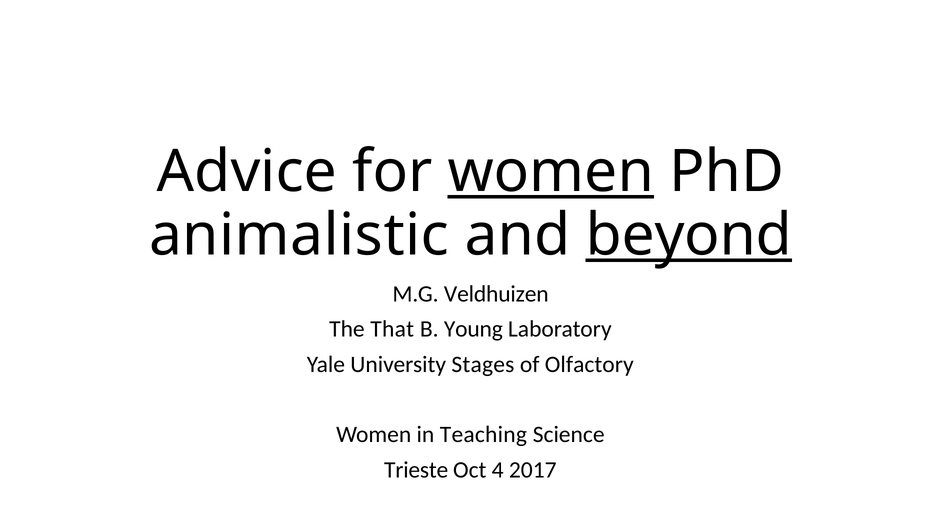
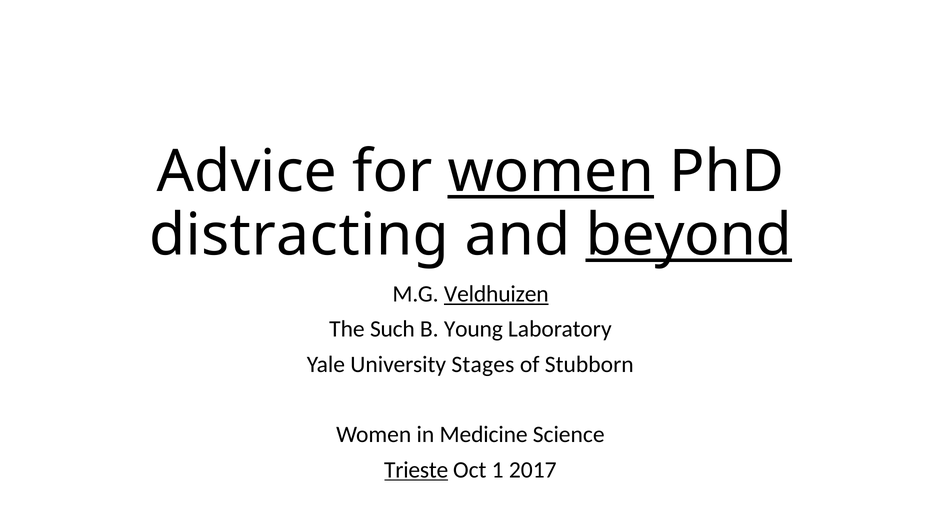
animalistic: animalistic -> distracting
Veldhuizen underline: none -> present
That: That -> Such
Olfactory: Olfactory -> Stubborn
Teaching: Teaching -> Medicine
Trieste underline: none -> present
4: 4 -> 1
